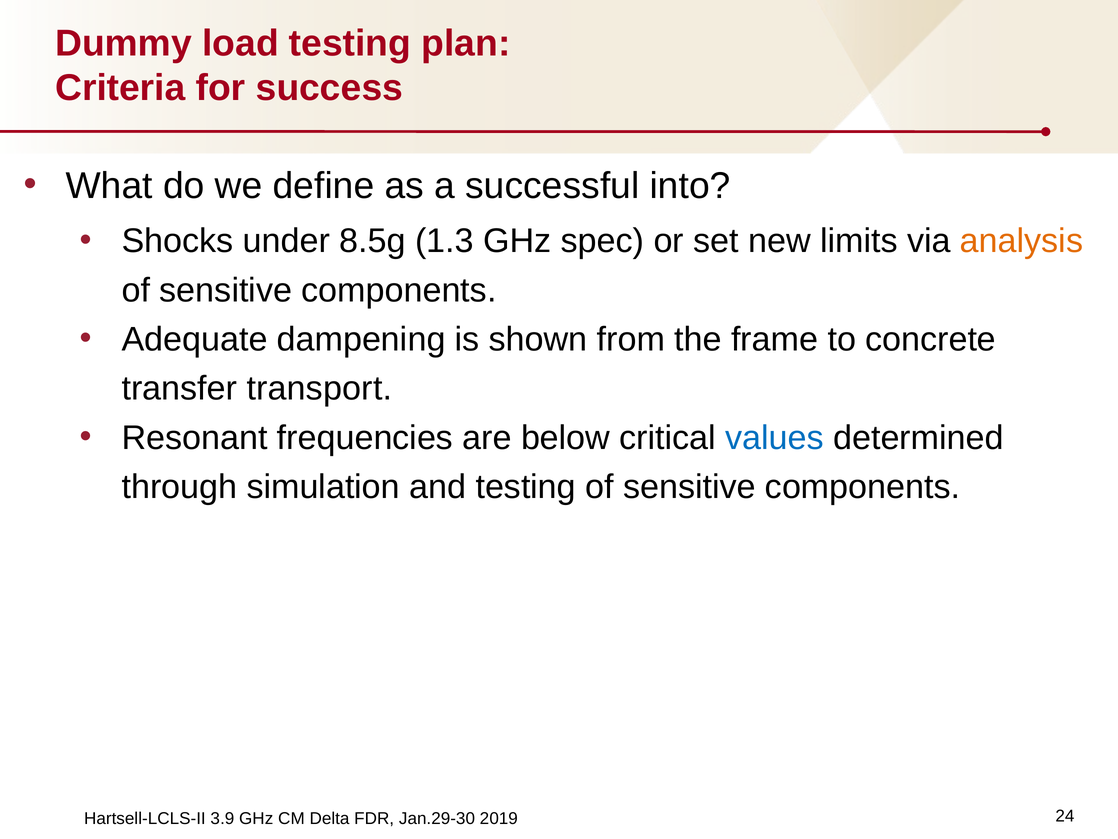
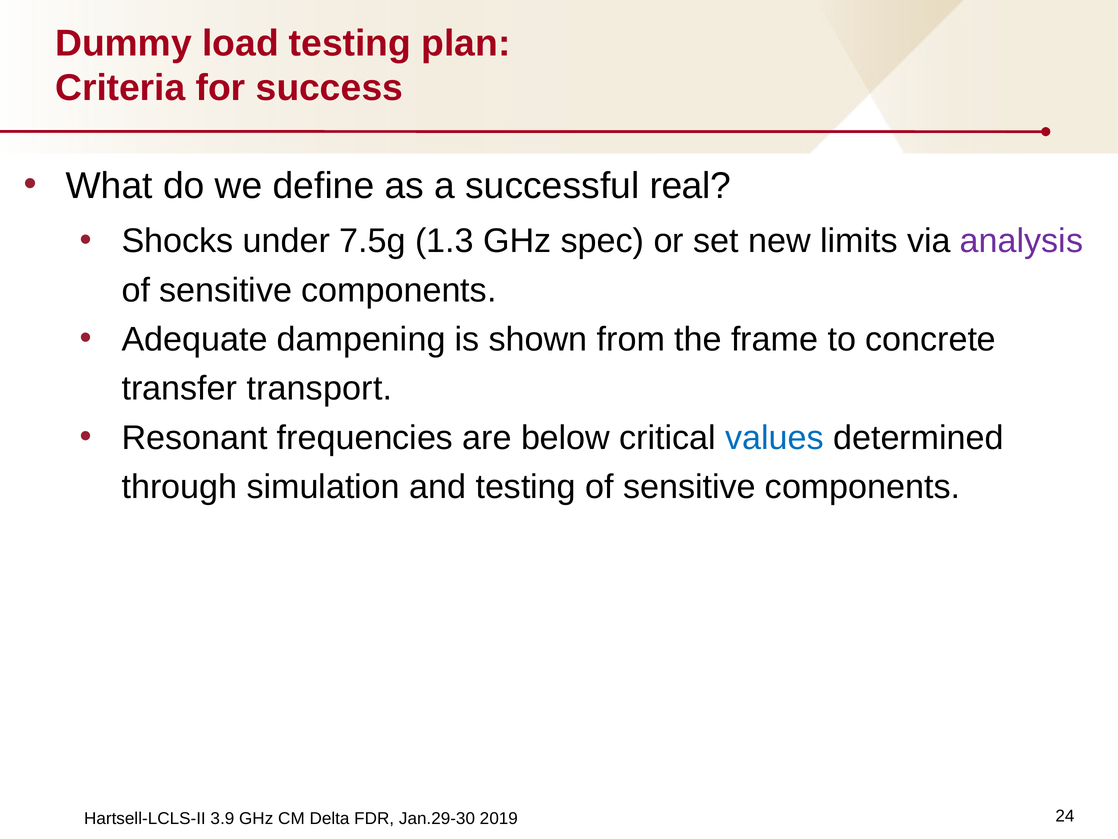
into: into -> real
8.5g: 8.5g -> 7.5g
analysis colour: orange -> purple
